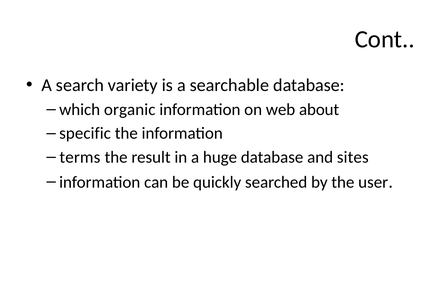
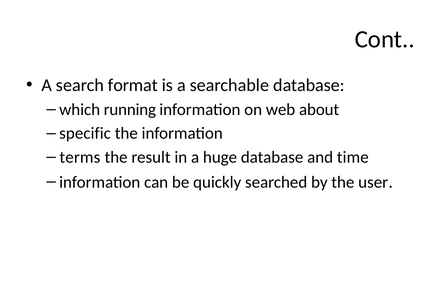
variety: variety -> format
organic: organic -> running
sites: sites -> time
